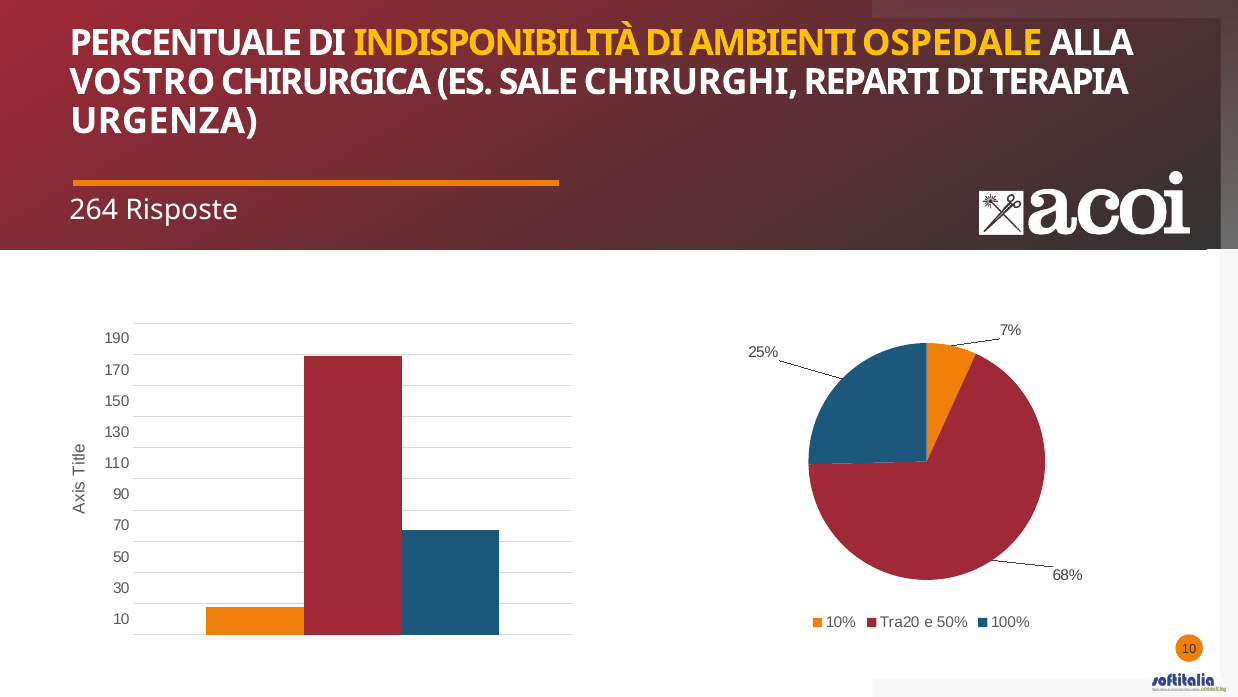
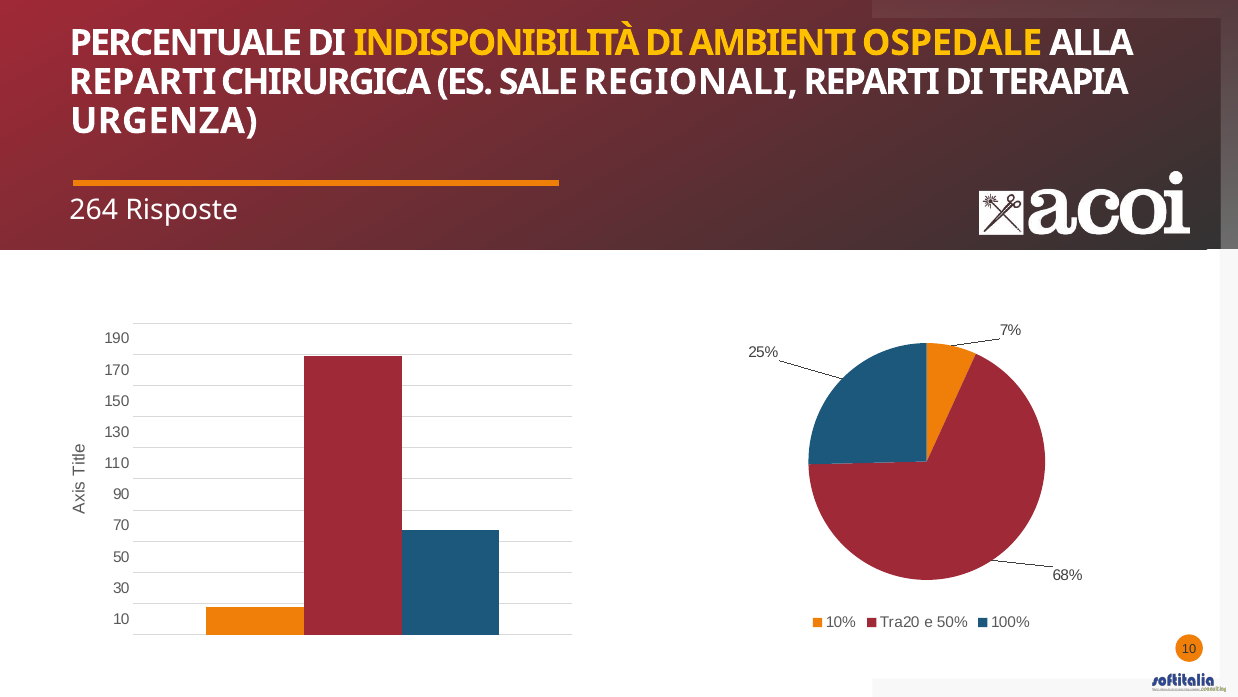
VOSTRO at (142, 82): VOSTRO -> REPARTI
CHIRURGHI: CHIRURGHI -> REGIONALI
